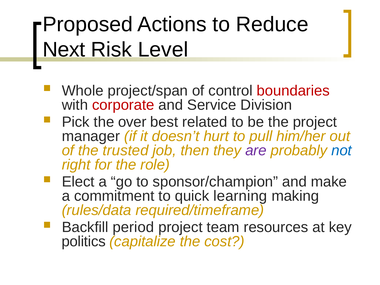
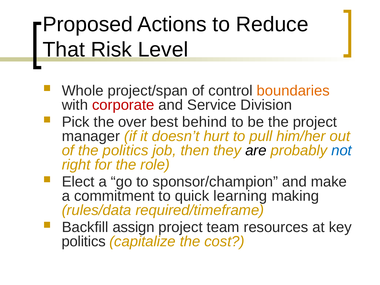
Next: Next -> That
boundaries colour: red -> orange
related: related -> behind
the trusted: trusted -> politics
are colour: purple -> black
period: period -> assign
